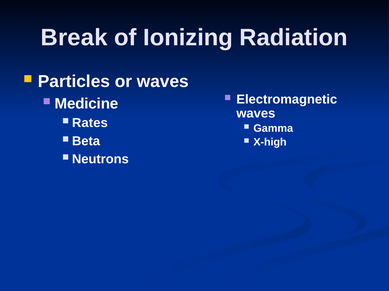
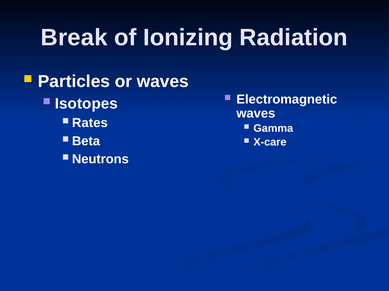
Medicine: Medicine -> Isotopes
X-high: X-high -> X-care
